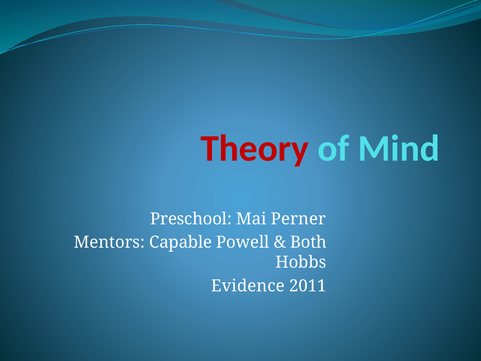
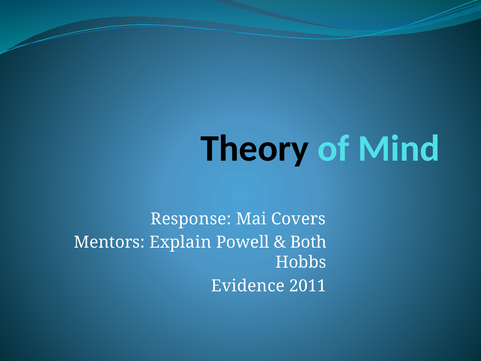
Theory colour: red -> black
Preschool: Preschool -> Response
Perner: Perner -> Covers
Capable: Capable -> Explain
